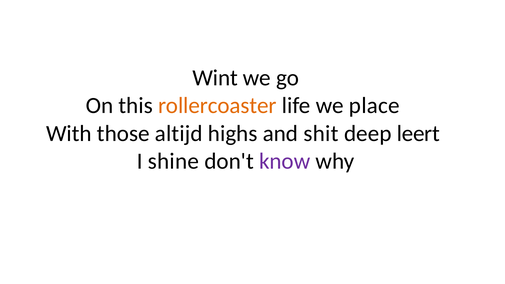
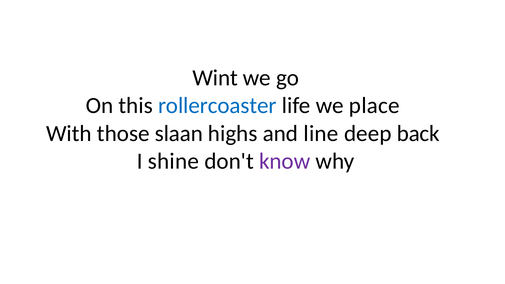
rollercoaster colour: orange -> blue
altijd: altijd -> slaan
shit: shit -> line
leert: leert -> back
